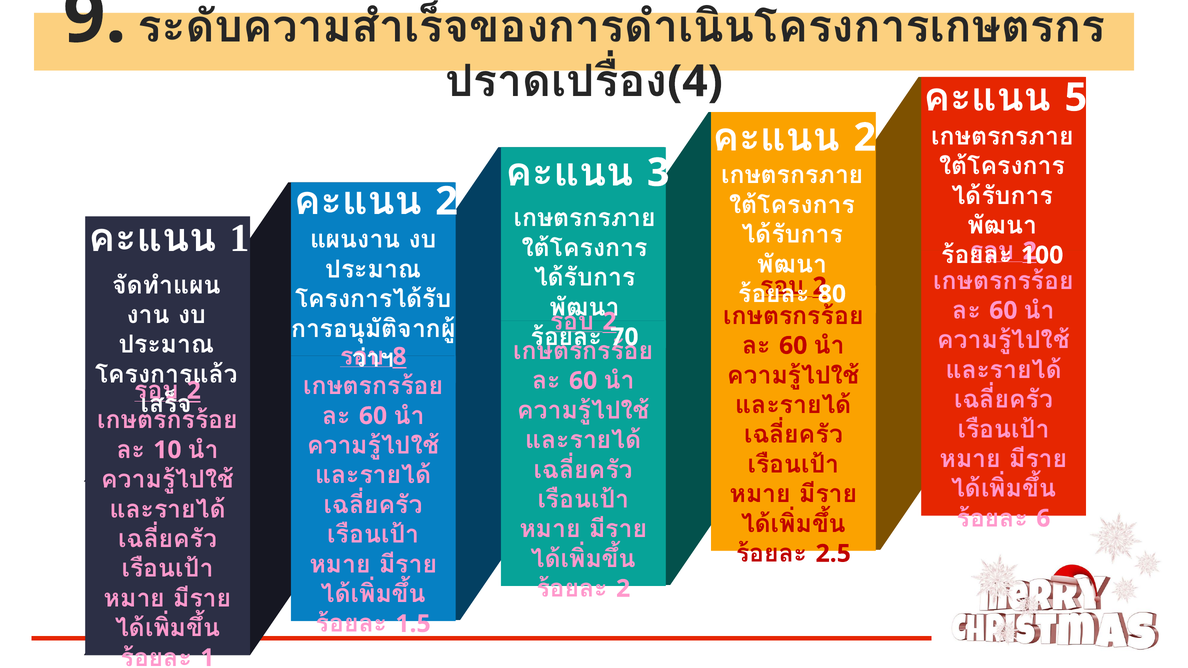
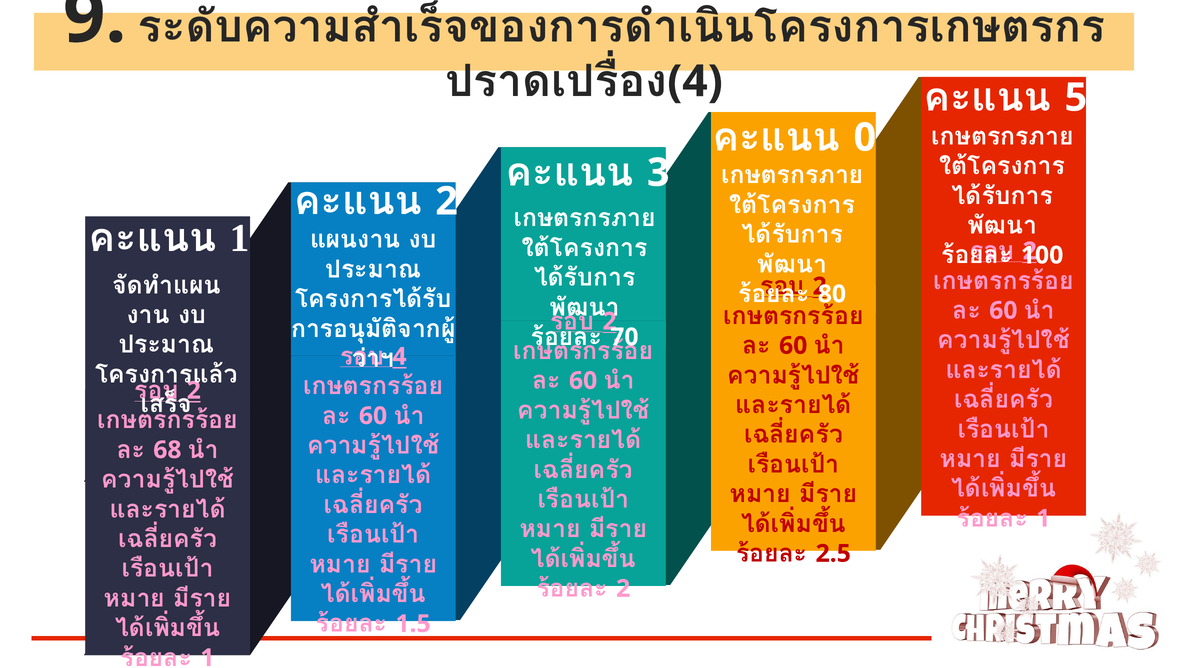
2 at (865, 138): 2 -> 0
8 at (399, 357): 8 -> 4
10: 10 -> 68
6 at (1043, 519): 6 -> 1
